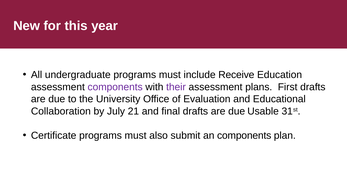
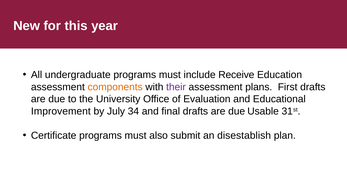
components at (115, 87) colour: purple -> orange
Collaboration: Collaboration -> Improvement
21: 21 -> 34
an components: components -> disestablish
